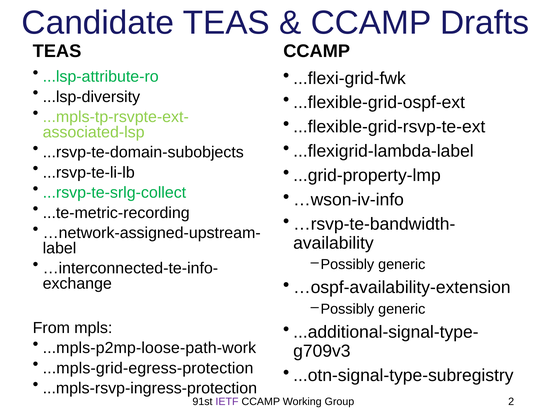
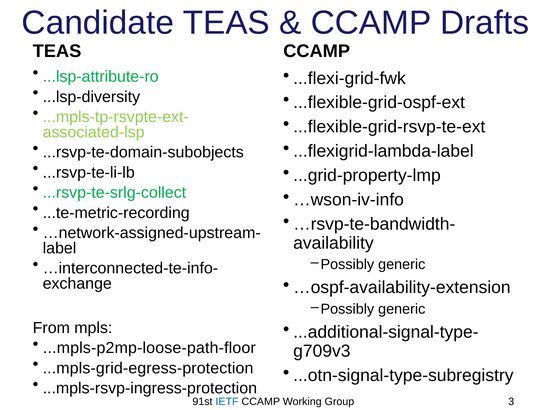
...mpls-p2mp-loose-path-work: ...mpls-p2mp-loose-path-work -> ...mpls-p2mp-loose-path-floor
IETF colour: purple -> blue
2: 2 -> 3
